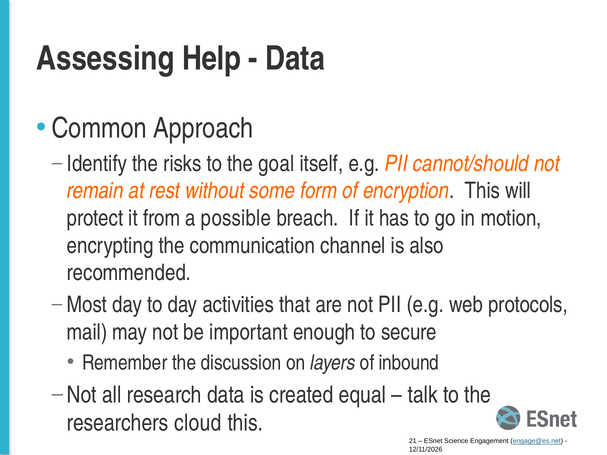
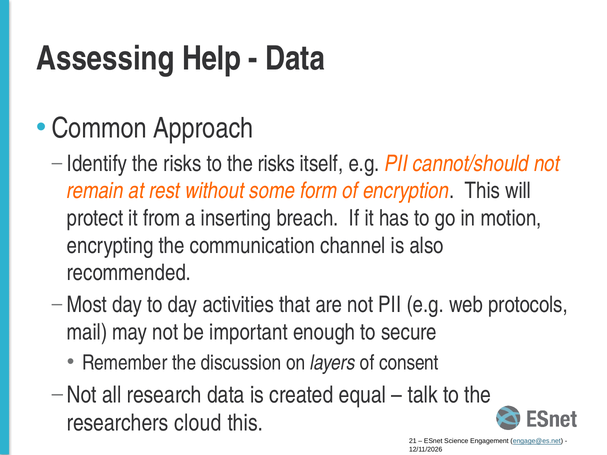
to the goal: goal -> risks
possible: possible -> inserting
inbound: inbound -> consent
